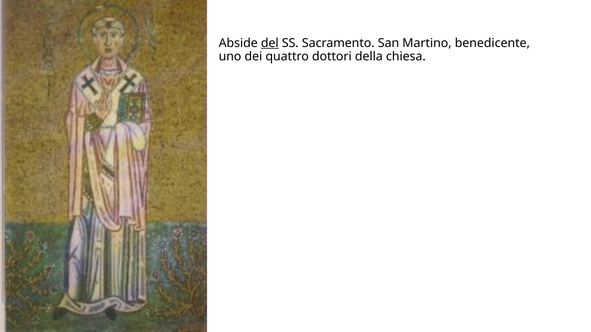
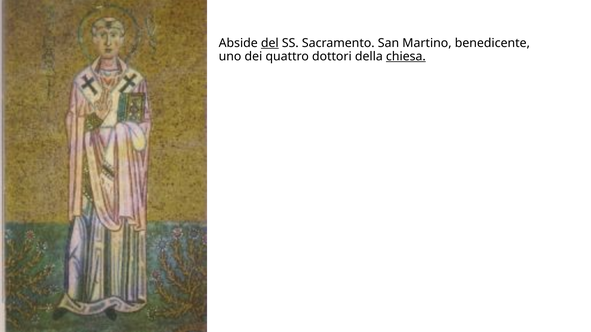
chiesa underline: none -> present
